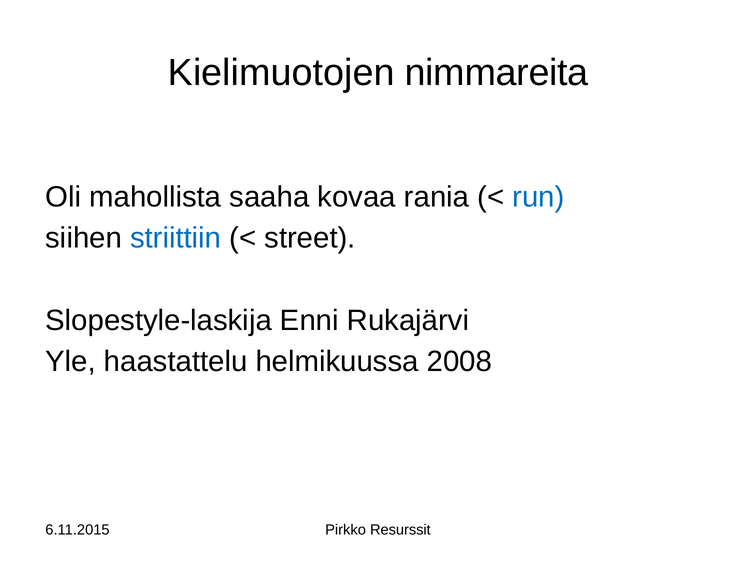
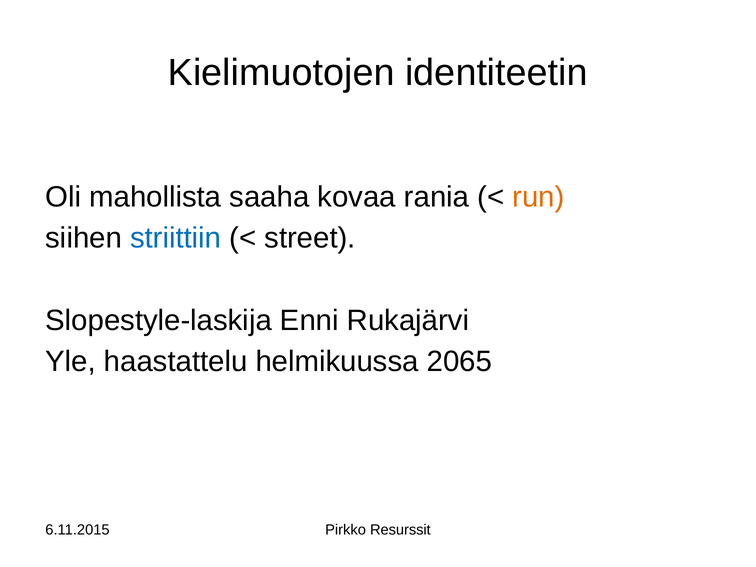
nimmareita: nimmareita -> identiteetin
run colour: blue -> orange
2008: 2008 -> 2065
